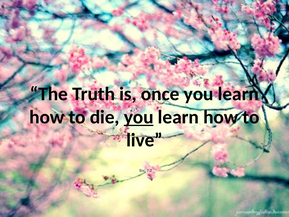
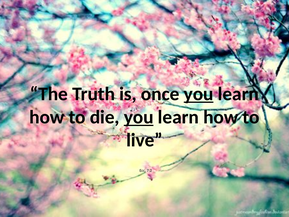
you at (199, 94) underline: none -> present
